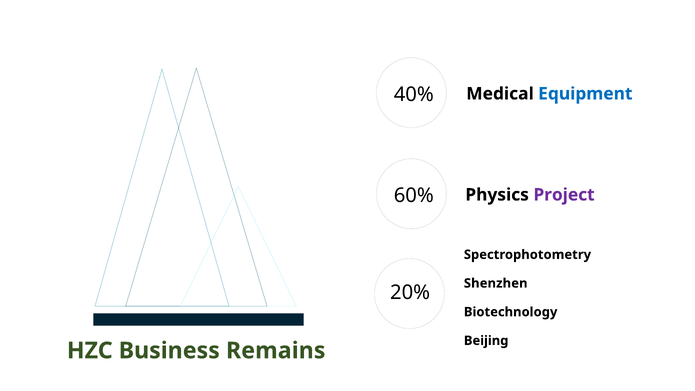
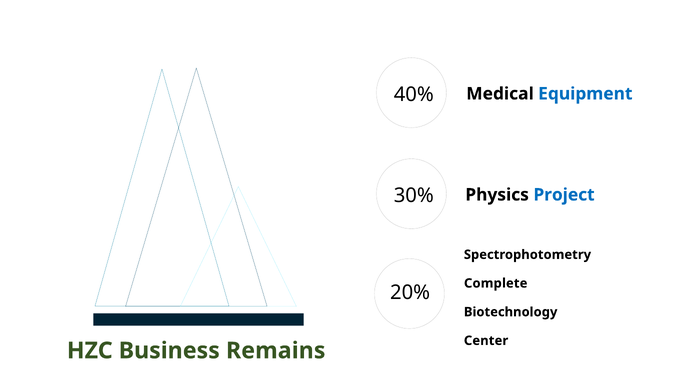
60%: 60% -> 30%
Project colour: purple -> blue
Shenzhen: Shenzhen -> Complete
Beijing: Beijing -> Center
